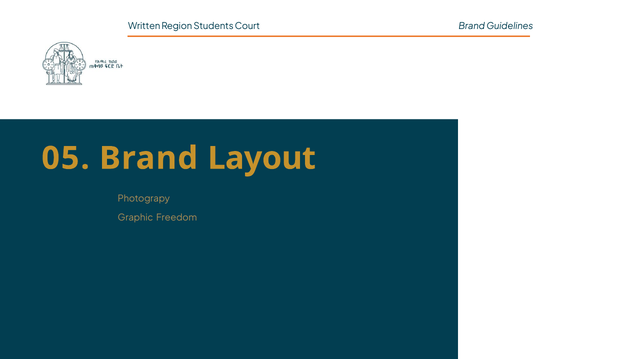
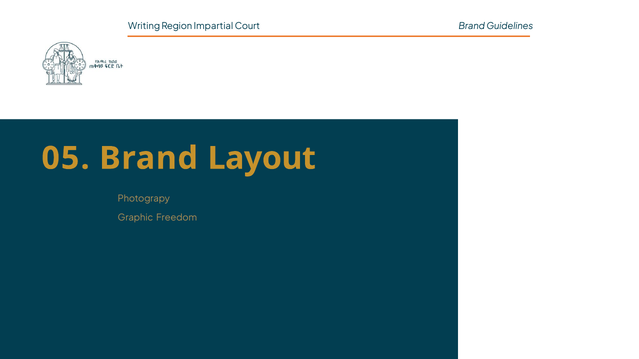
Written: Written -> Writing
Students: Students -> Impartial
